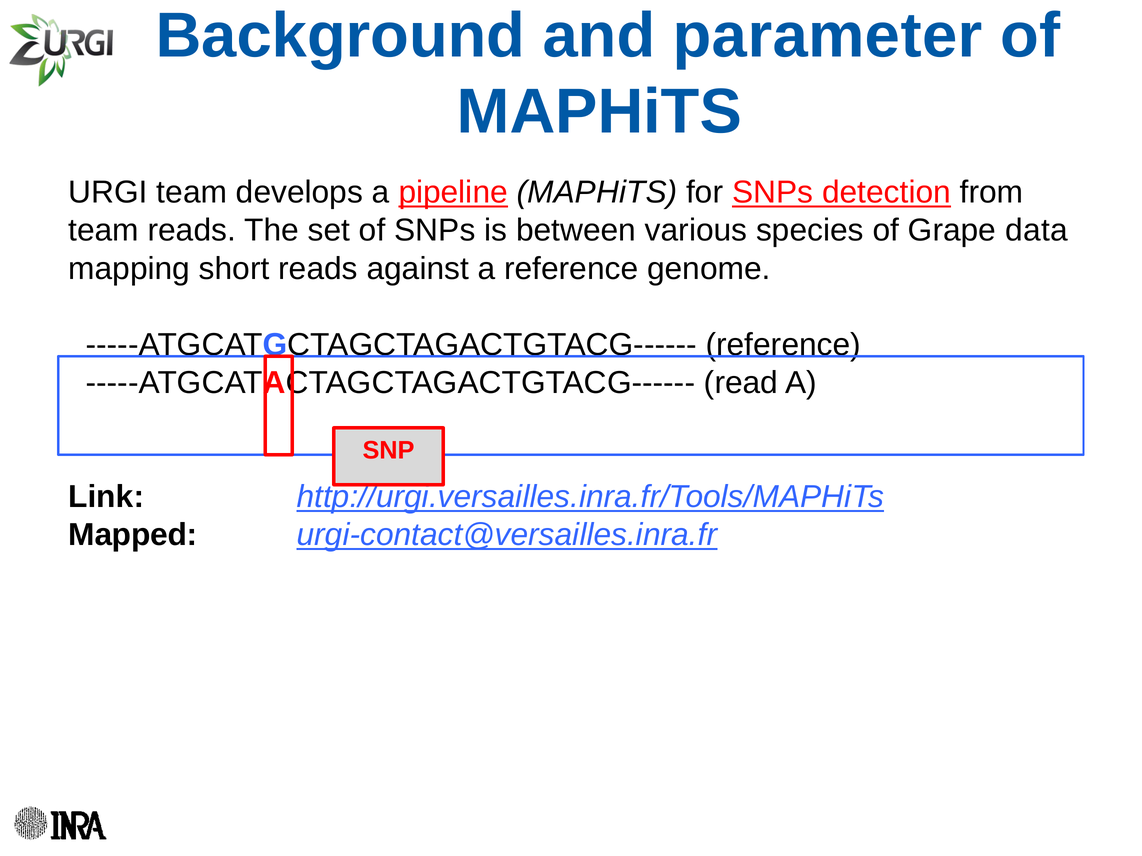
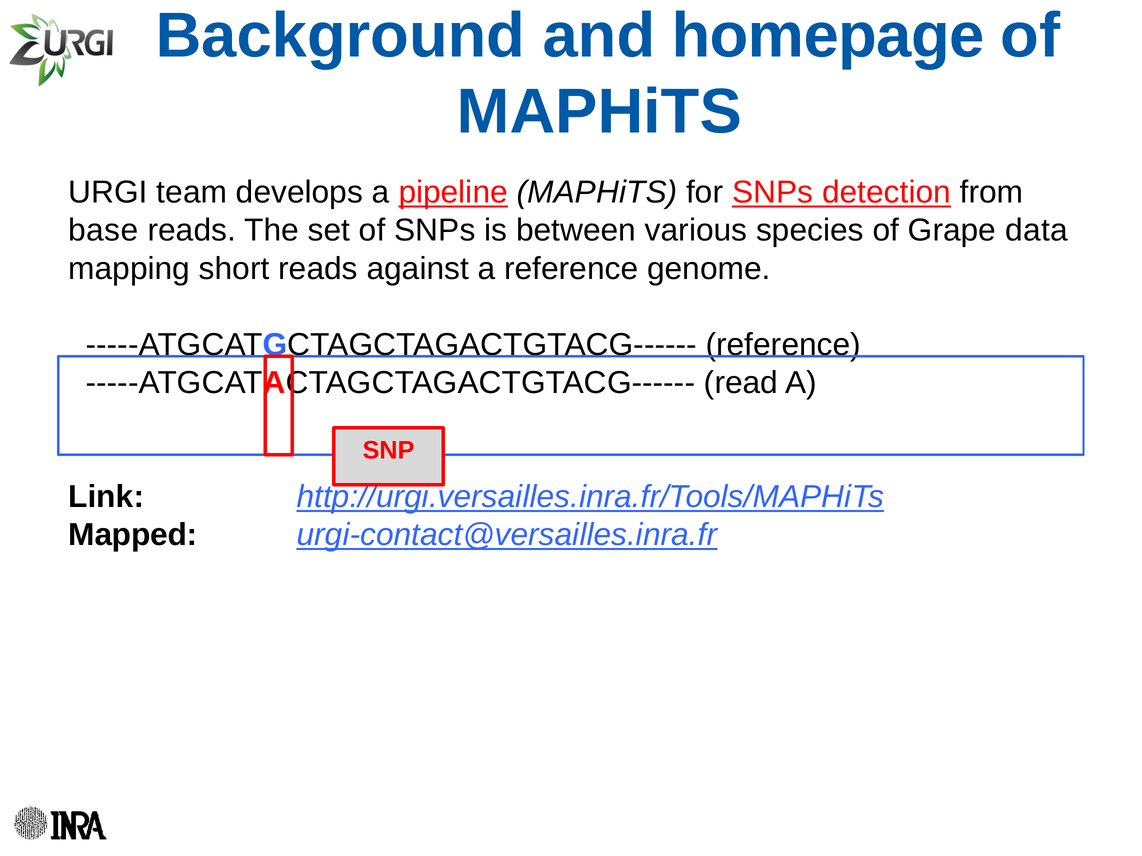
parameter: parameter -> homepage
team at (104, 231): team -> base
